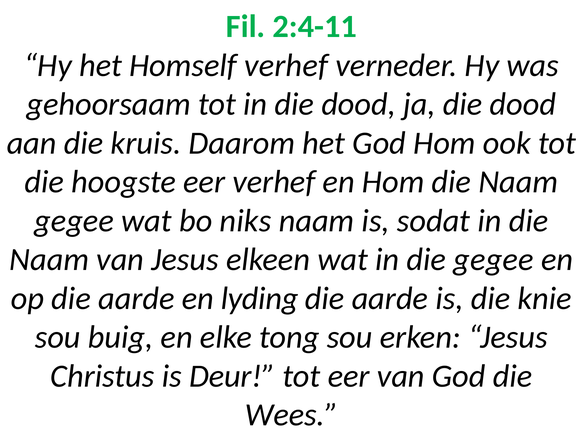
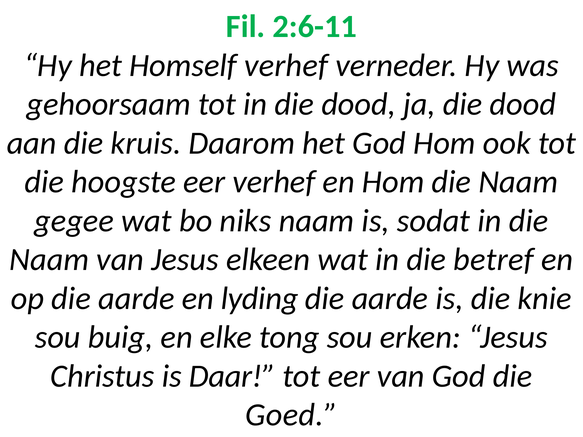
2:4-11: 2:4-11 -> 2:6-11
die gegee: gegee -> betref
Deur: Deur -> Daar
Wees: Wees -> Goed
